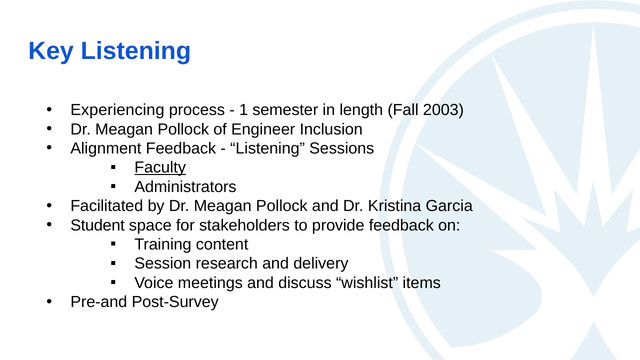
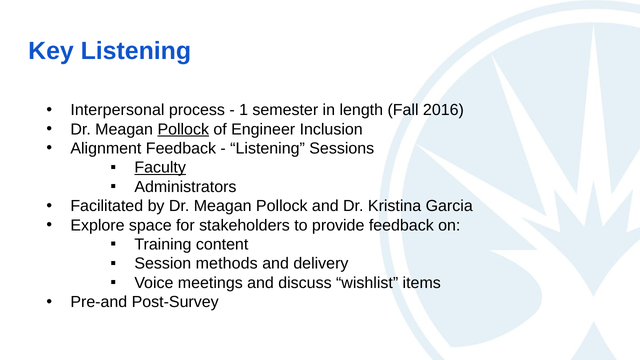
Experiencing: Experiencing -> Interpersonal
2003: 2003 -> 2016
Pollock at (183, 129) underline: none -> present
Student: Student -> Explore
research: research -> methods
